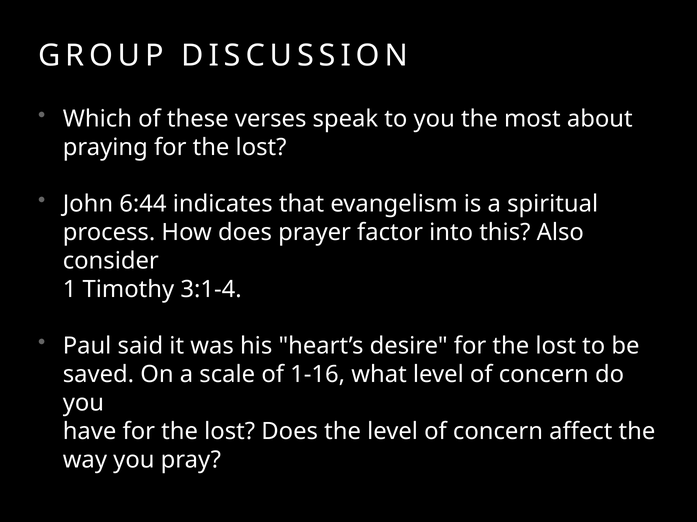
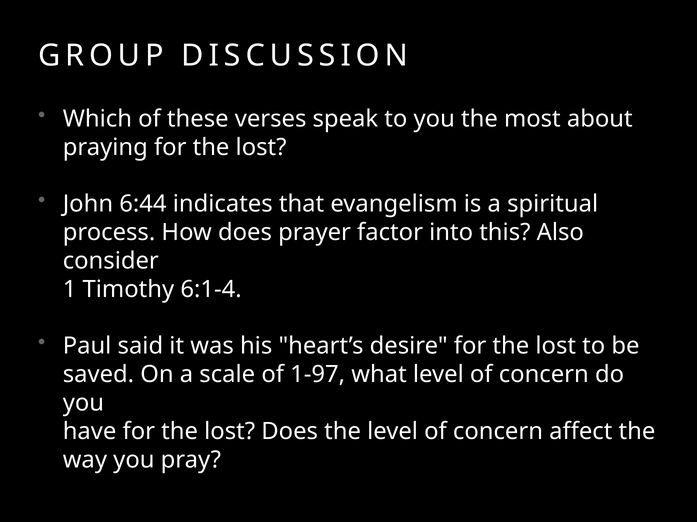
3:1-4: 3:1-4 -> 6:1-4
1-16: 1-16 -> 1-97
